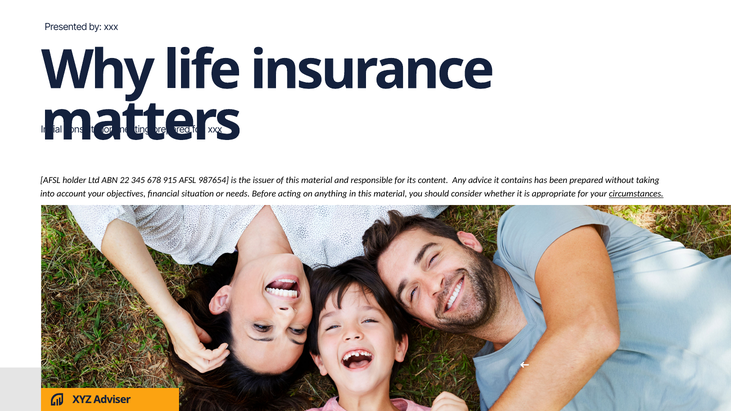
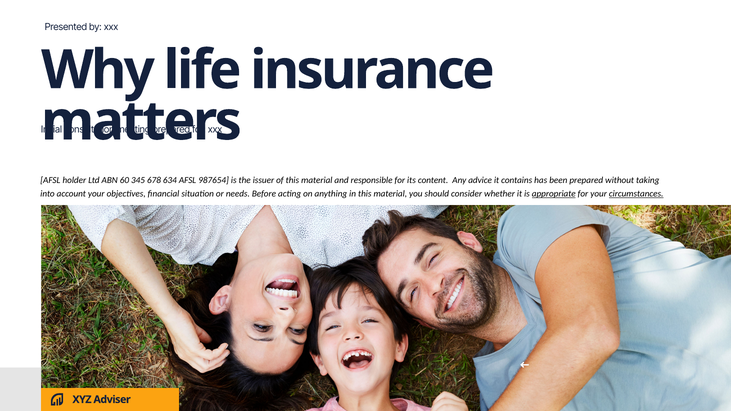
22: 22 -> 60
915: 915 -> 634
appropriate underline: none -> present
